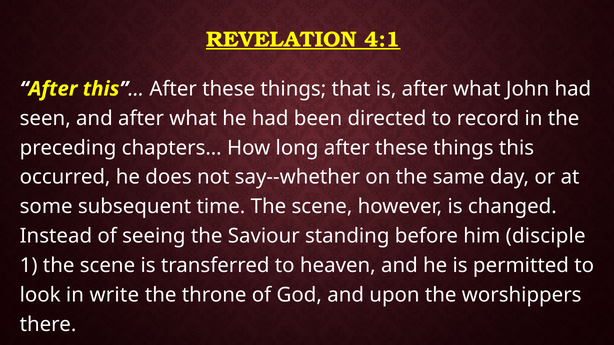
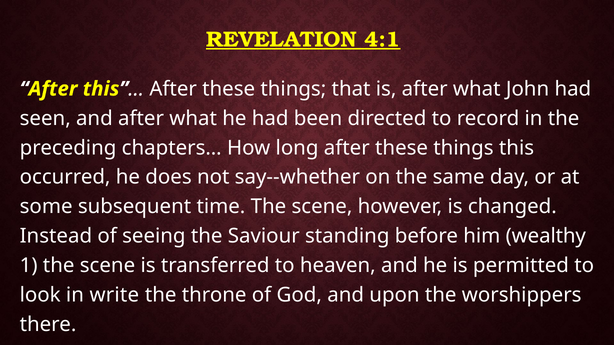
disciple: disciple -> wealthy
